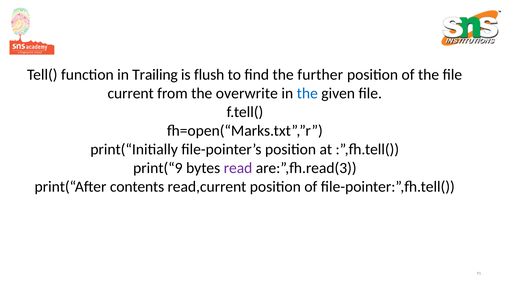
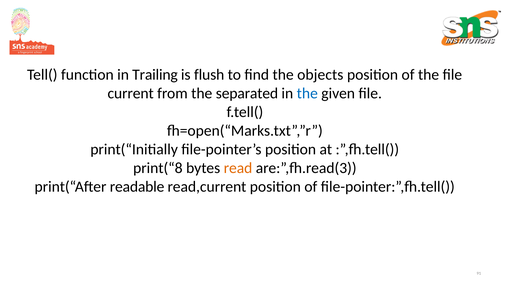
further: further -> objects
overwrite: overwrite -> separated
print(“9: print(“9 -> print(“8
read colour: purple -> orange
contents: contents -> readable
